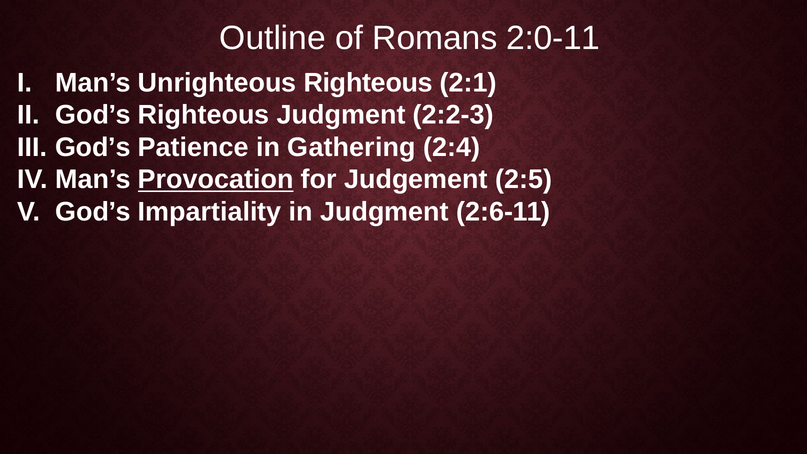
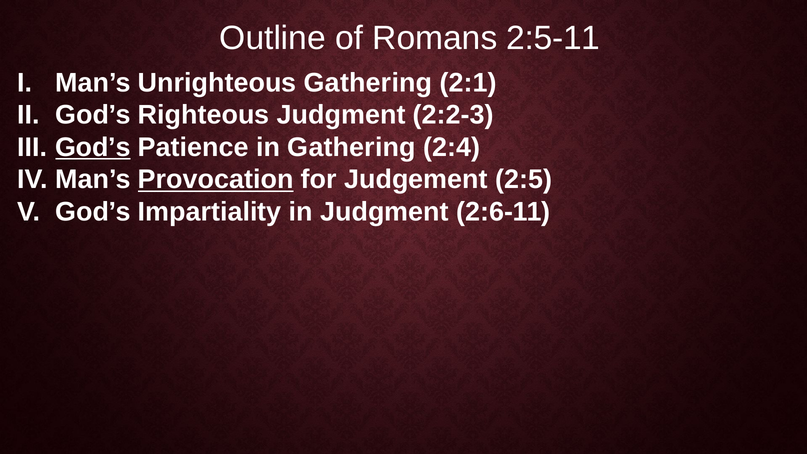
2:0-11: 2:0-11 -> 2:5-11
Unrighteous Righteous: Righteous -> Gathering
God’s at (93, 147) underline: none -> present
